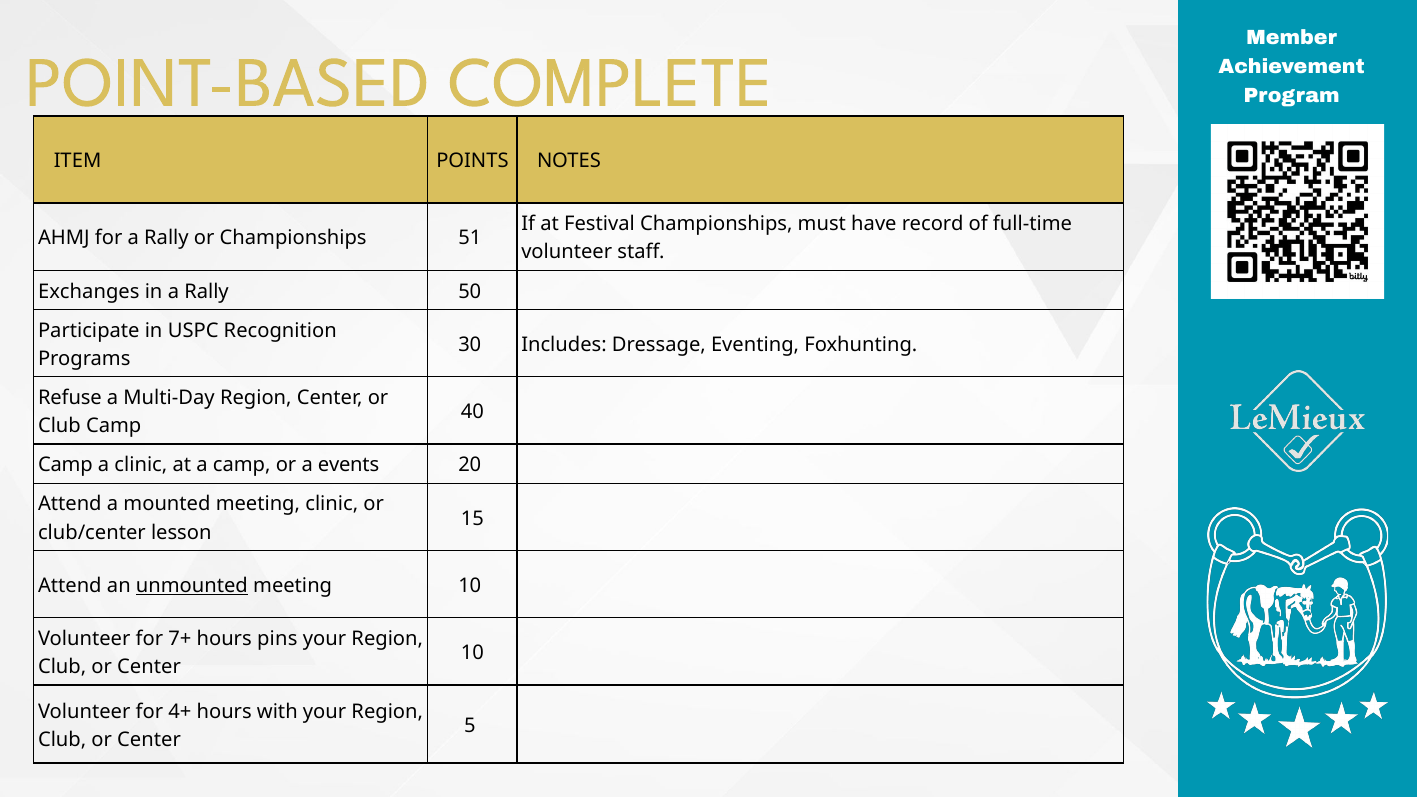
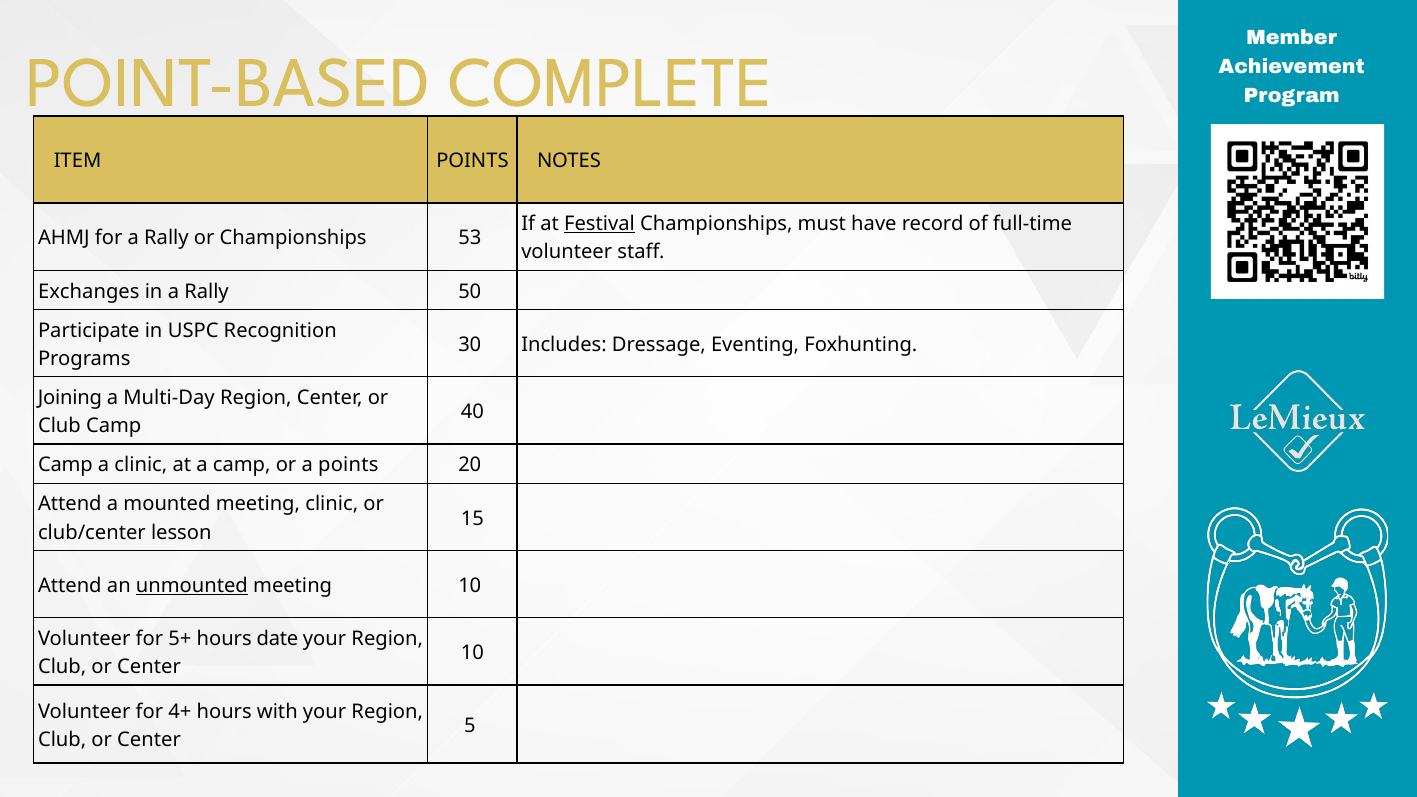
Festival underline: none -> present
51: 51 -> 53
Refuse: Refuse -> Joining
a events: events -> points
7+: 7+ -> 5+
pins: pins -> date
